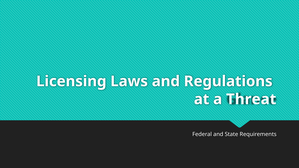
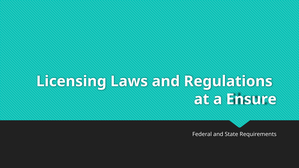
Threat: Threat -> Ensure
